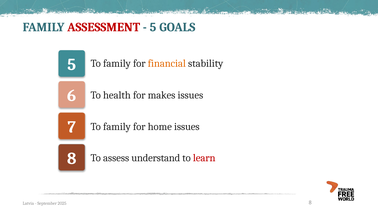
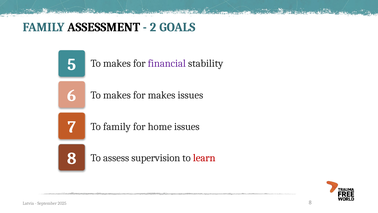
ASSESSMENT colour: red -> black
5 at (153, 27): 5 -> 2
family at (117, 63): family -> makes
financial colour: orange -> purple
health at (117, 95): health -> makes
understand: understand -> supervision
